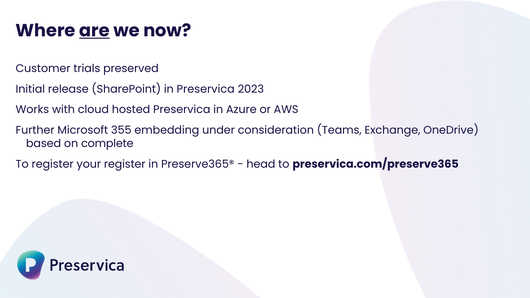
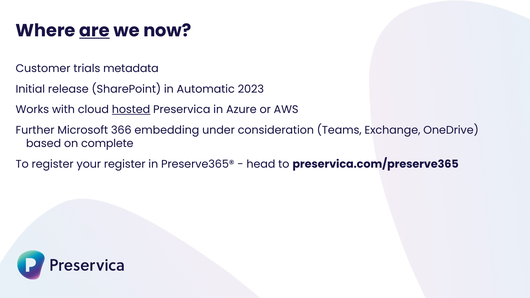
preserved: preserved -> metadata
in Preservica: Preservica -> Automatic
hosted underline: none -> present
355: 355 -> 366
